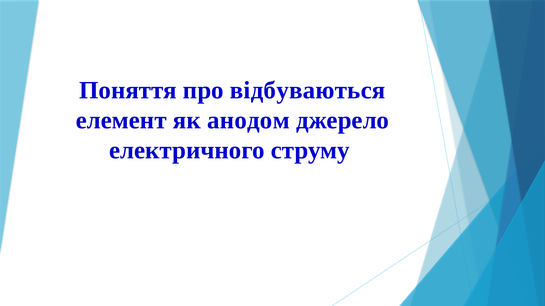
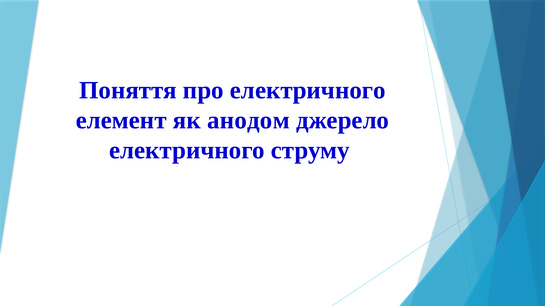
про відбуваються: відбуваються -> електричного
